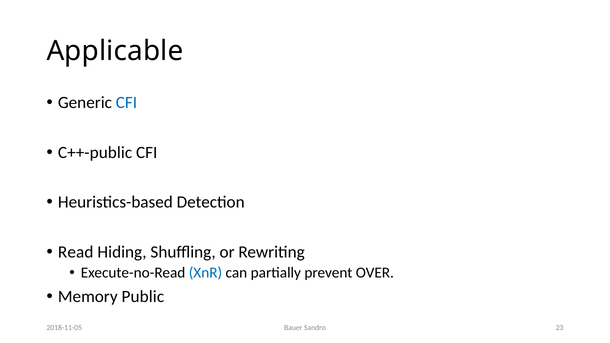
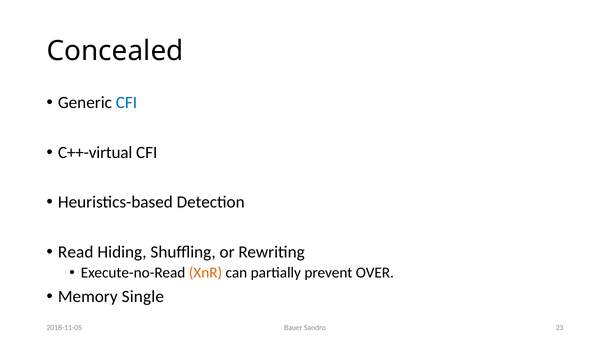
Applicable: Applicable -> Concealed
C++-public: C++-public -> C++-virtual
XnR colour: blue -> orange
Public: Public -> Single
